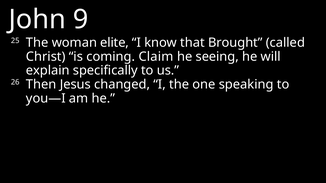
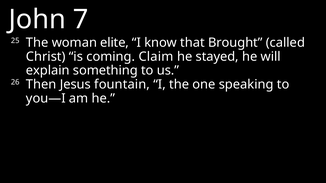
9: 9 -> 7
seeing: seeing -> stayed
specifically: specifically -> something
changed: changed -> fountain
